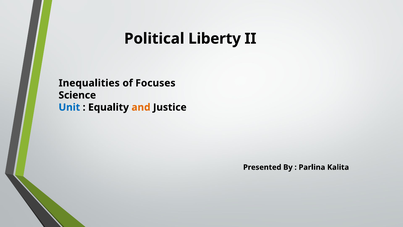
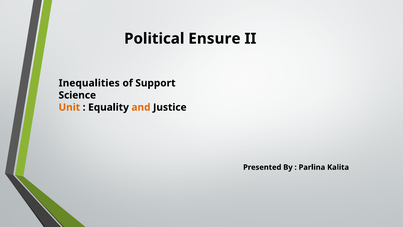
Liberty: Liberty -> Ensure
Focuses: Focuses -> Support
Unit colour: blue -> orange
